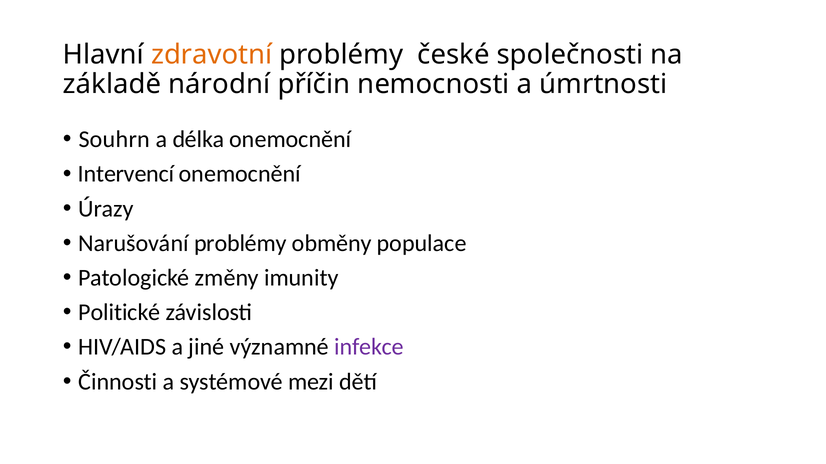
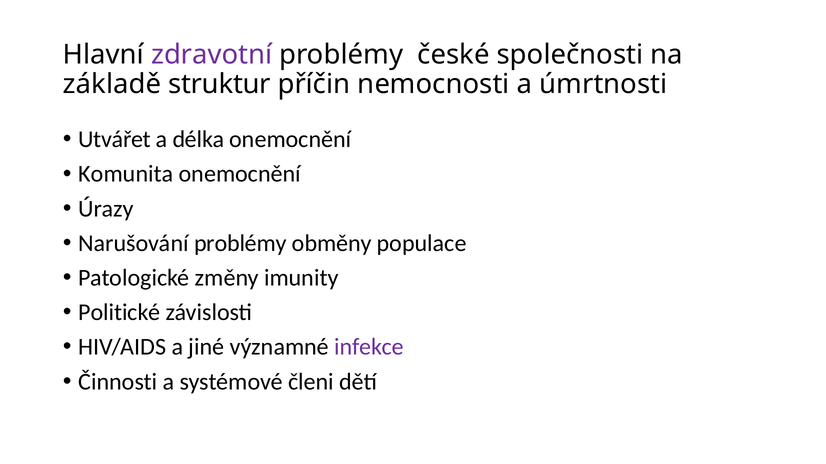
zdravotní colour: orange -> purple
národní: národní -> struktur
Souhrn: Souhrn -> Utvářet
Intervencí: Intervencí -> Komunita
mezi: mezi -> členi
